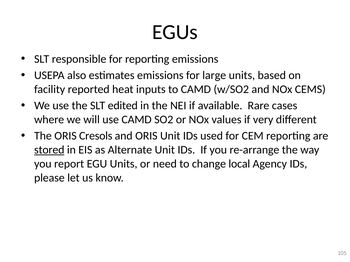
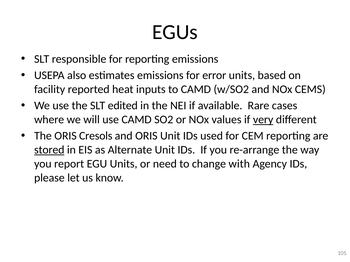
large: large -> error
very underline: none -> present
local: local -> with
